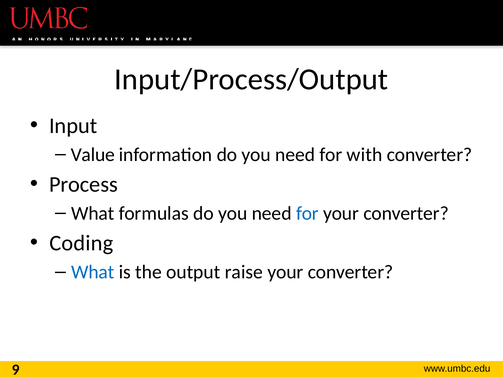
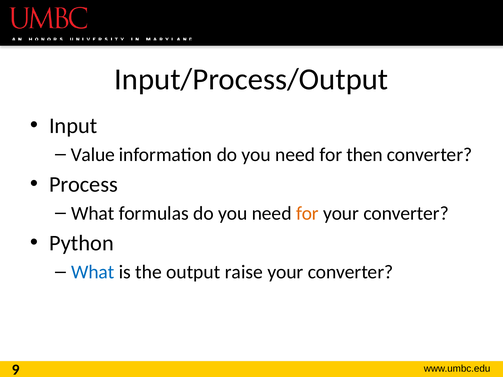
with: with -> then
for at (307, 213) colour: blue -> orange
Coding: Coding -> Python
